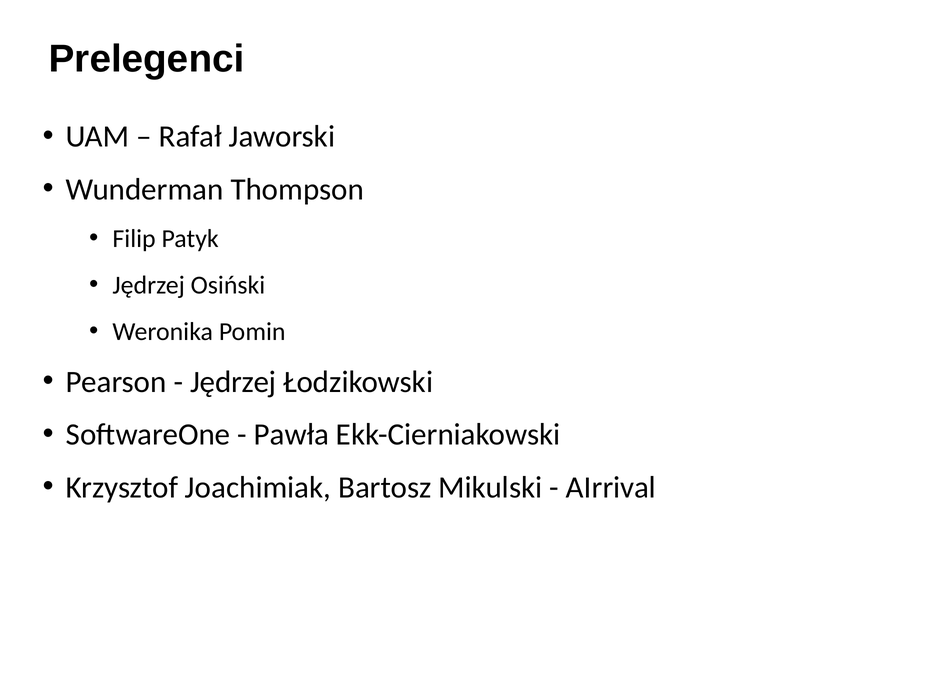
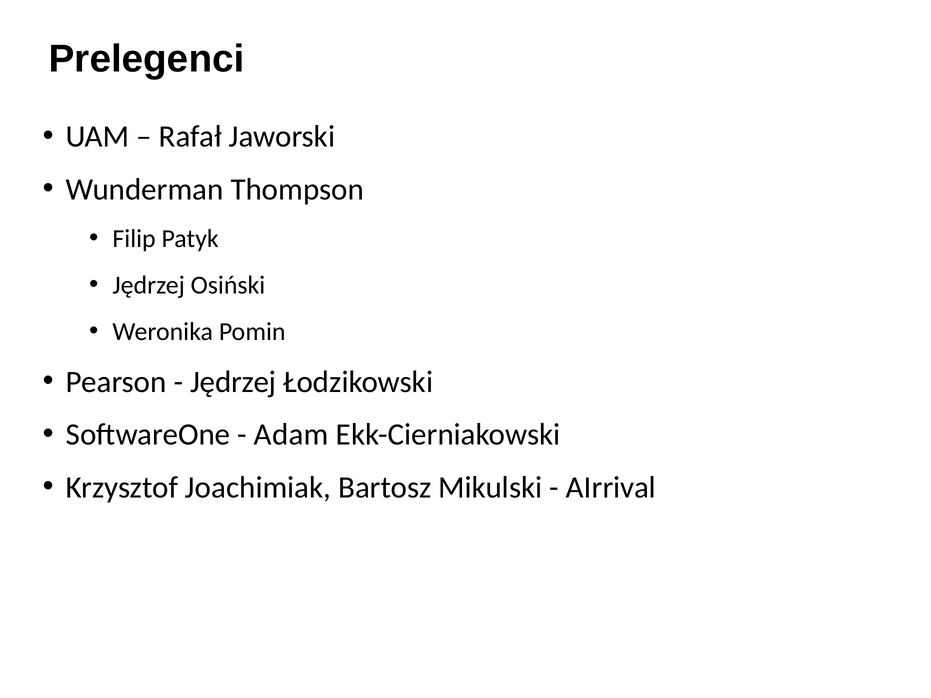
Pawła: Pawła -> Adam
